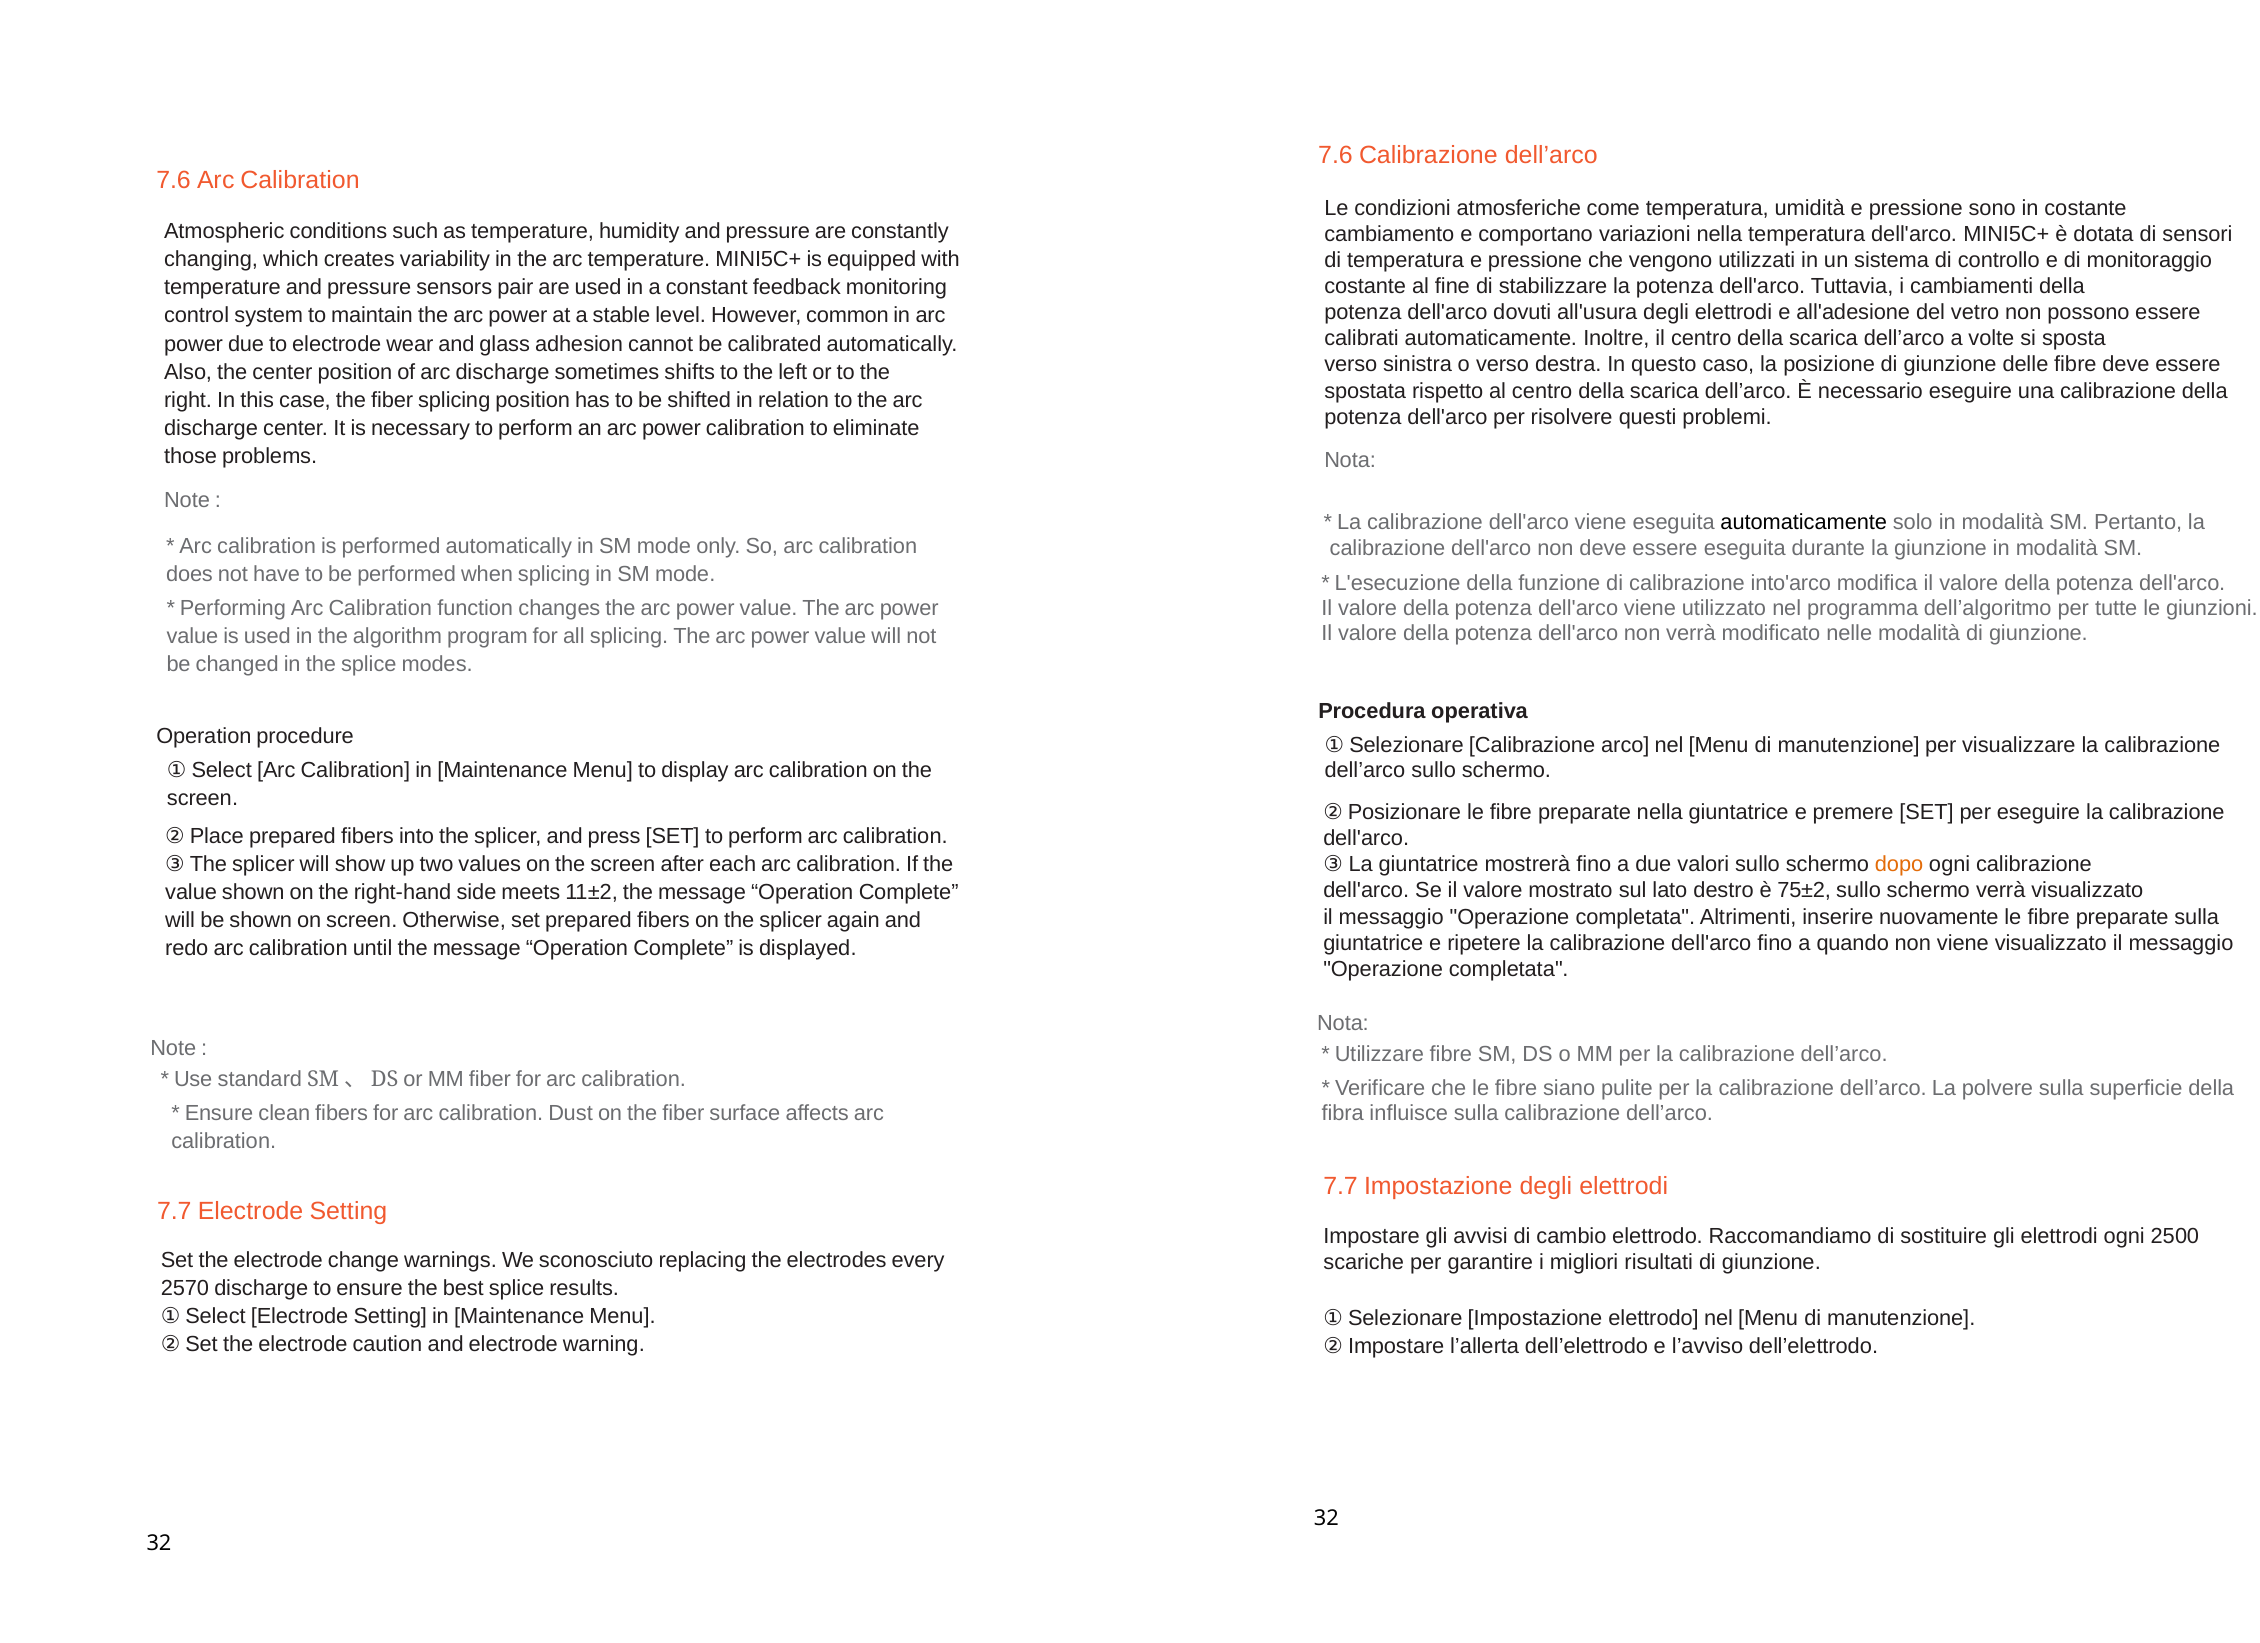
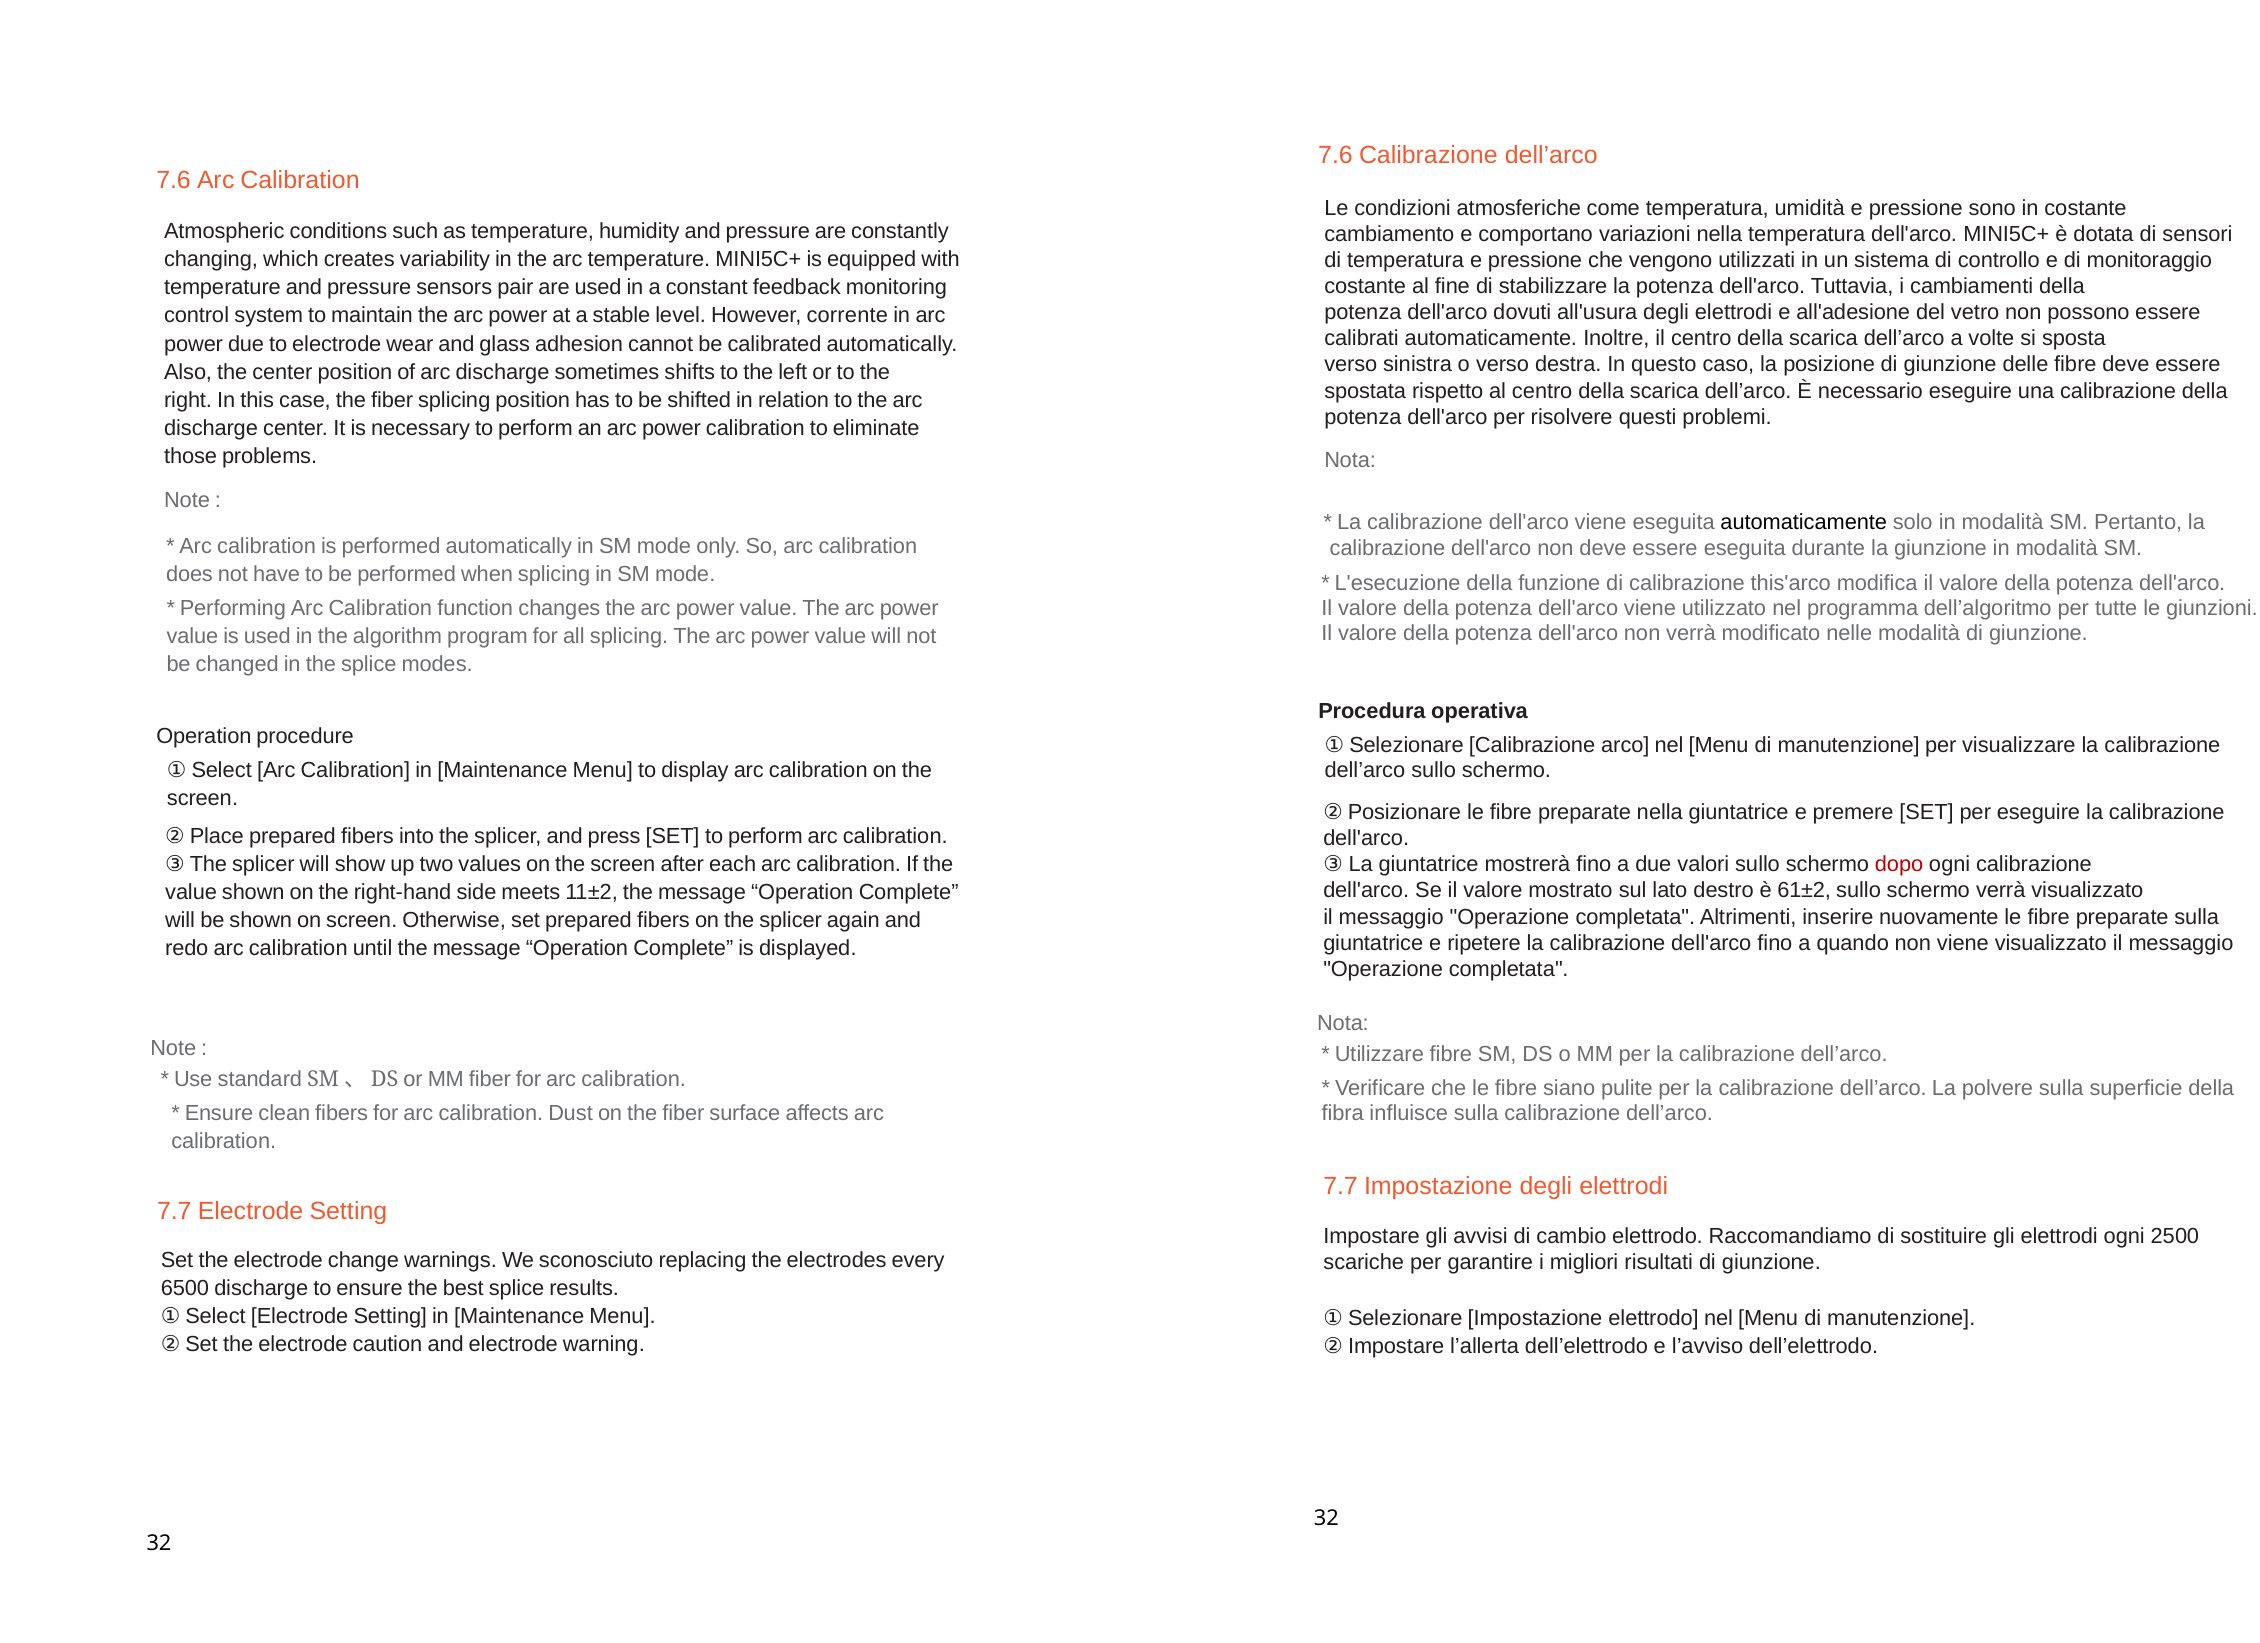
common: common -> corrente
into'arco: into'arco -> this'arco
dopo colour: orange -> red
75±2: 75±2 -> 61±2
2570: 2570 -> 6500
